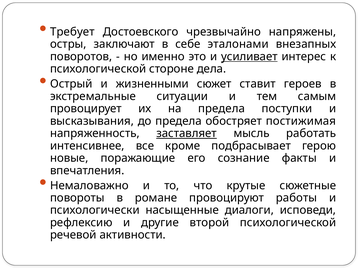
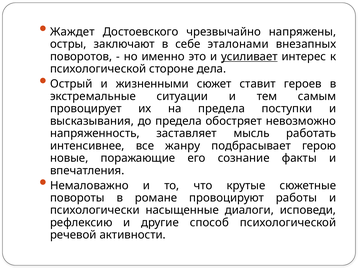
Требует: Требует -> Жаждет
постижимая: постижимая -> невозможно
заставляет underline: present -> none
кроме: кроме -> жанру
второй: второй -> способ
